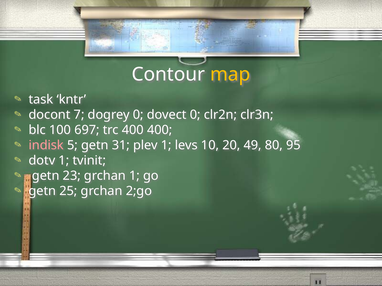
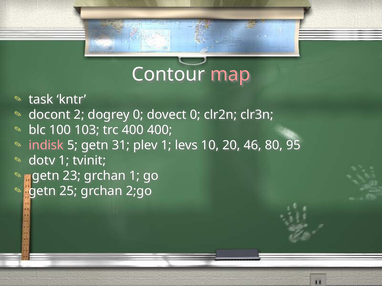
map colour: yellow -> pink
7: 7 -> 2
697: 697 -> 103
49: 49 -> 46
